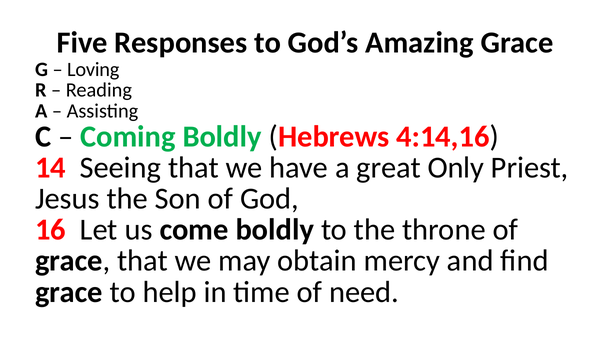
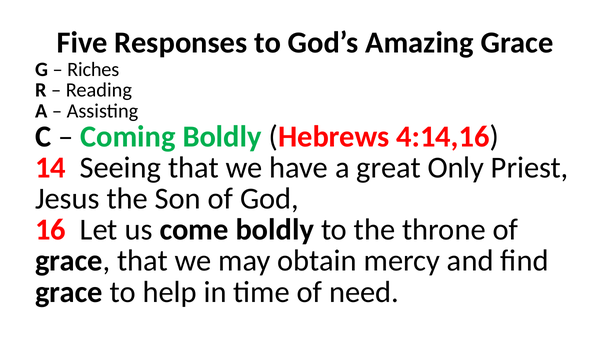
Loving: Loving -> Riches
